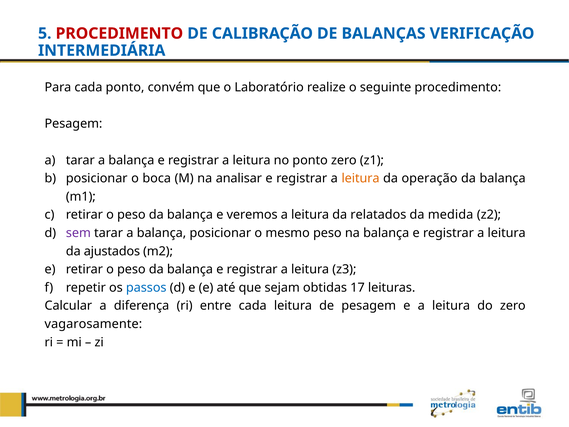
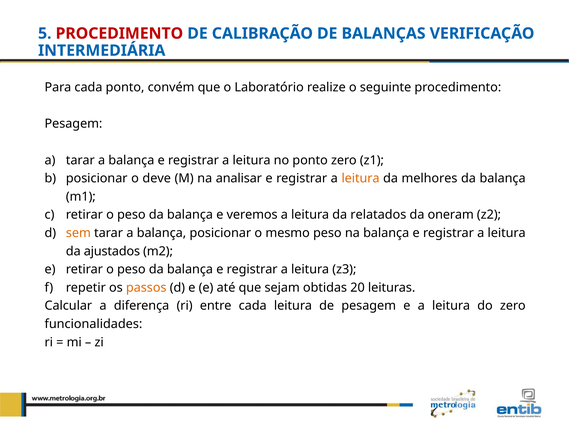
boca: boca -> deve
operação: operação -> melhores
medida: medida -> oneram
sem colour: purple -> orange
passos colour: blue -> orange
17: 17 -> 20
vagarosamente: vagarosamente -> funcionalidades
